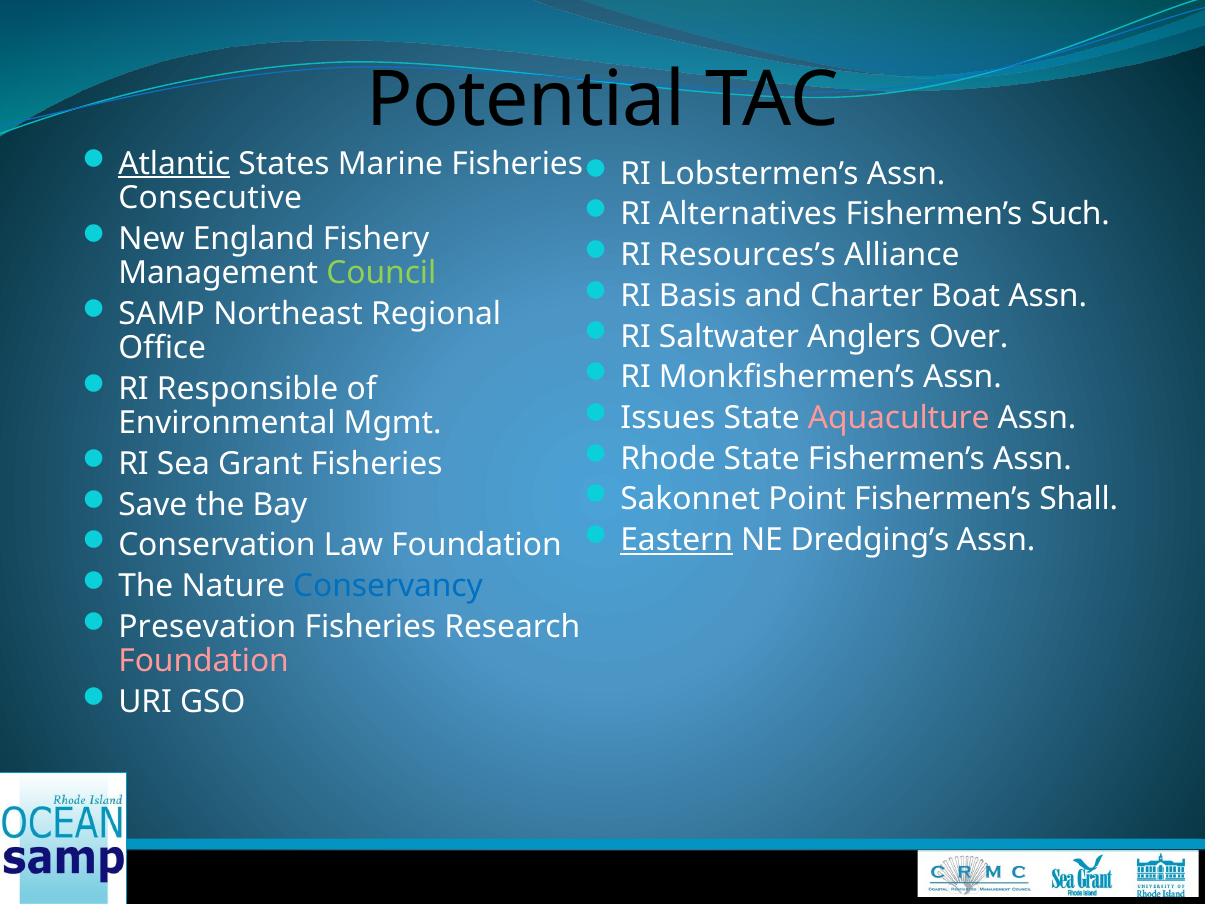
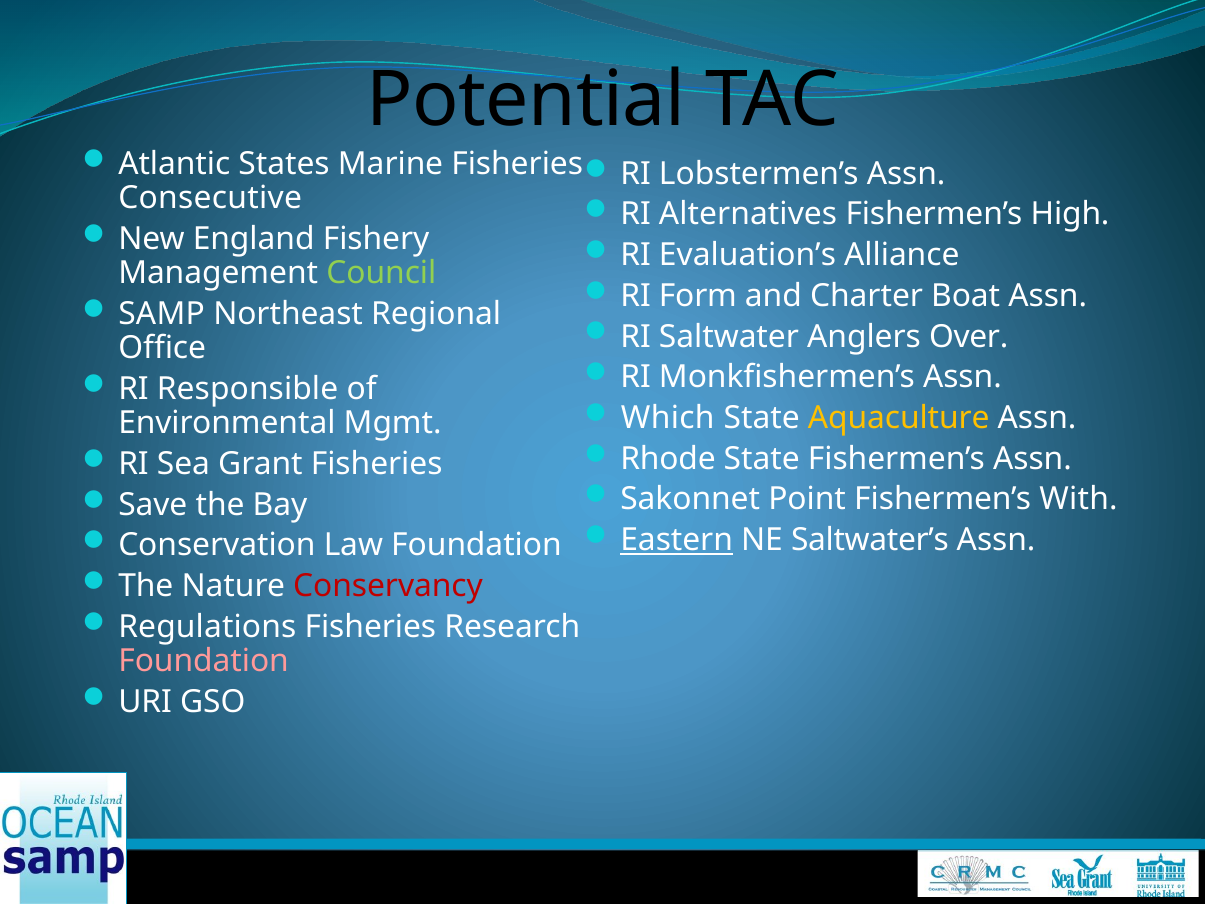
Atlantic underline: present -> none
Such: Such -> High
Resources’s: Resources’s -> Evaluation’s
Basis: Basis -> Form
Issues: Issues -> Which
Aquaculture colour: pink -> yellow
Shall: Shall -> With
Dredging’s: Dredging’s -> Saltwater’s
Conservancy colour: blue -> red
Presevation: Presevation -> Regulations
